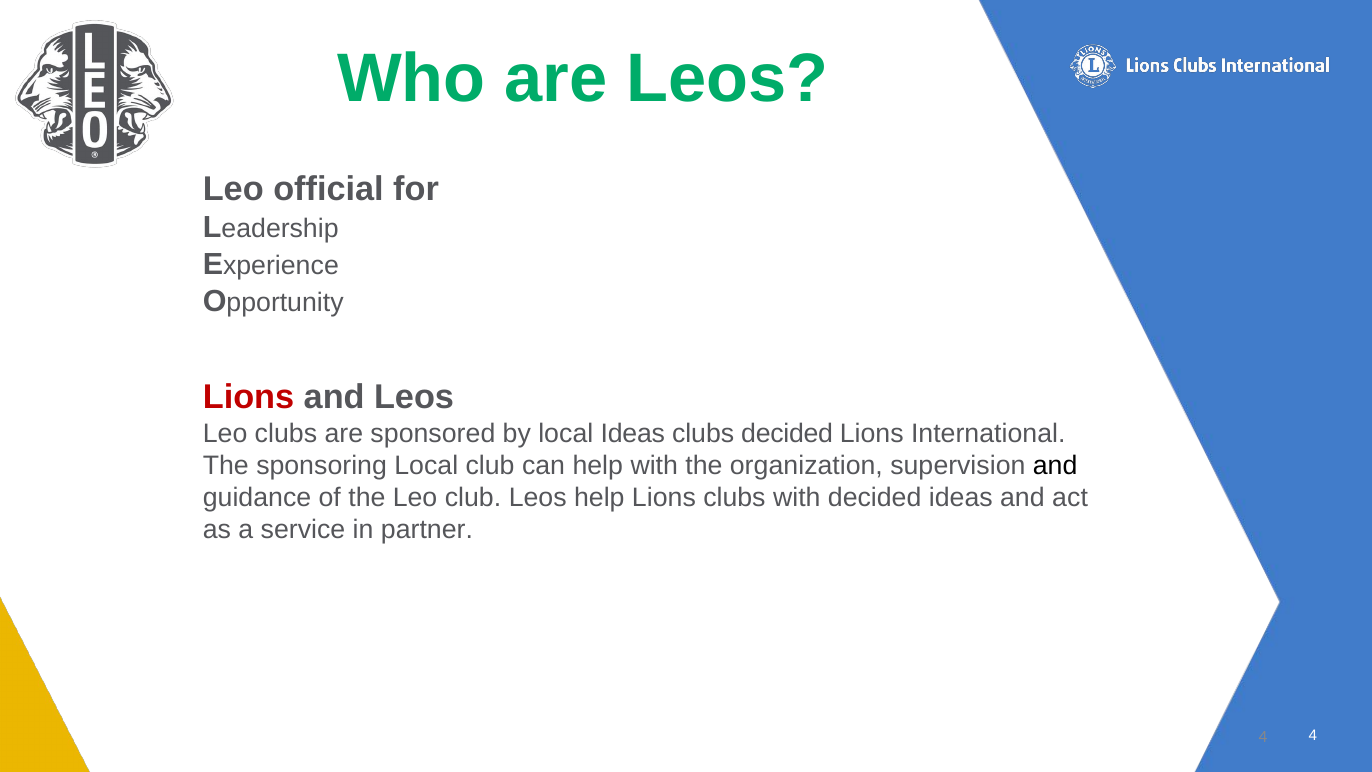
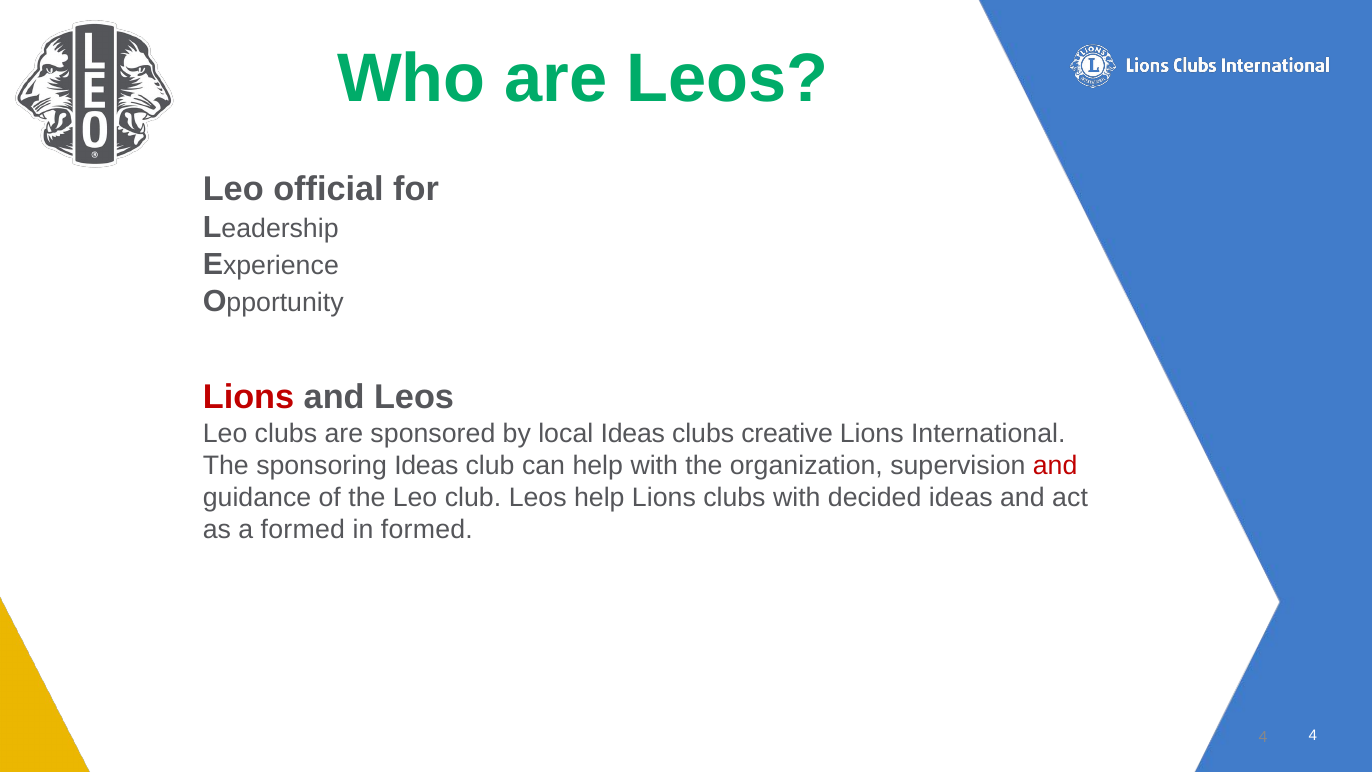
clubs decided: decided -> creative
sponsoring Local: Local -> Ideas
and at (1055, 466) colour: black -> red
a service: service -> formed
in partner: partner -> formed
